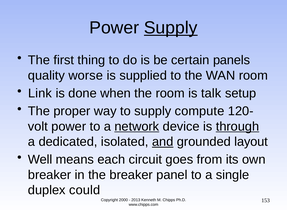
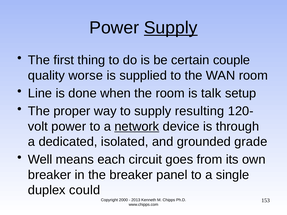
panels: panels -> couple
Link: Link -> Line
compute: compute -> resulting
through underline: present -> none
and underline: present -> none
layout: layout -> grade
